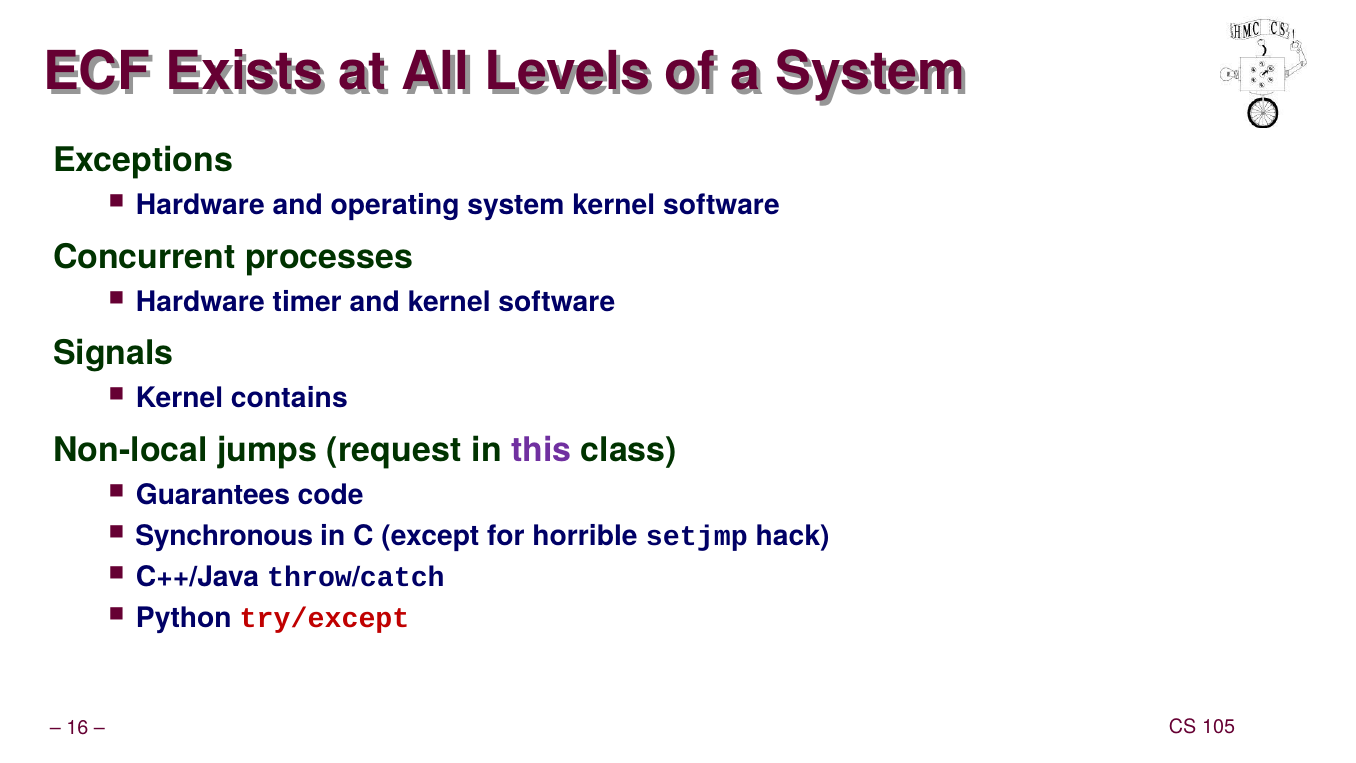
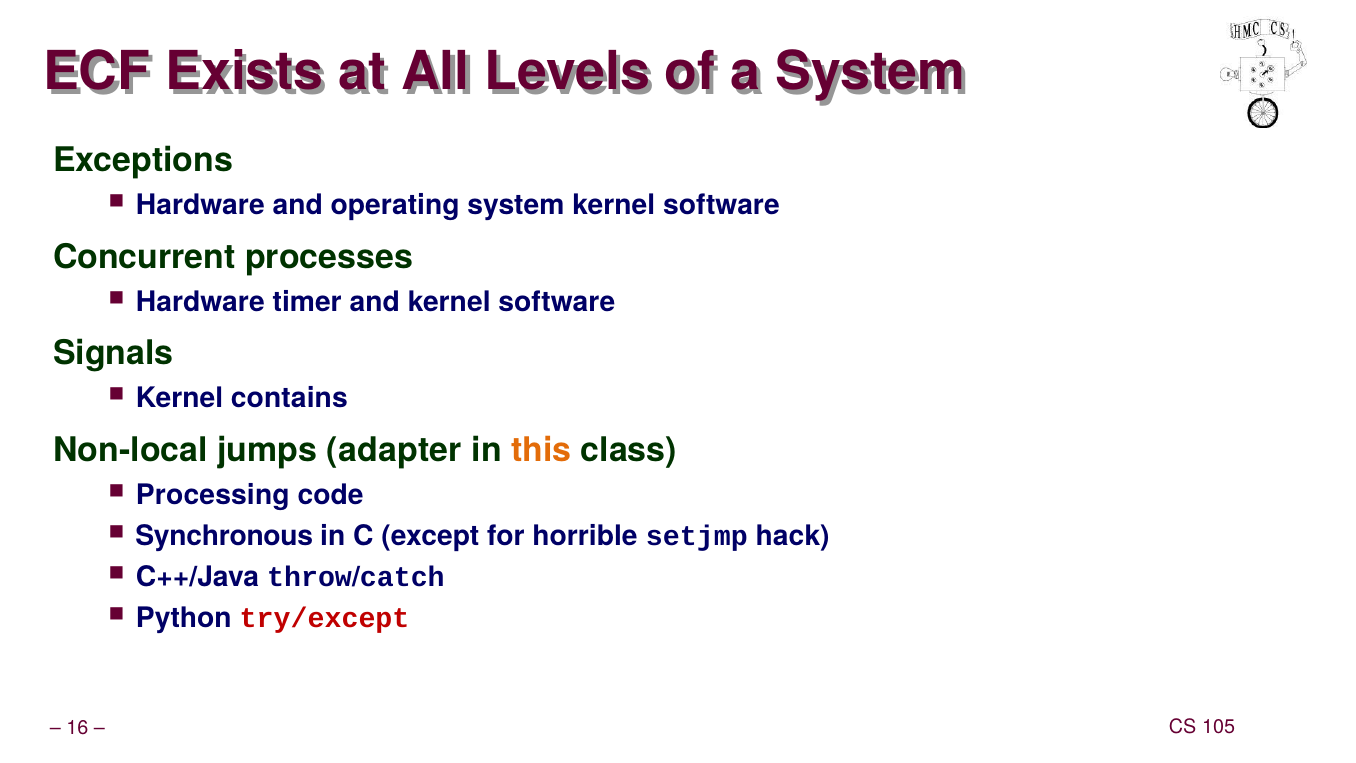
request: request -> adapter
this colour: purple -> orange
Guarantees: Guarantees -> Processing
